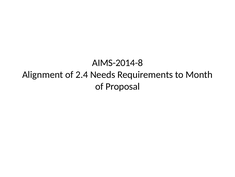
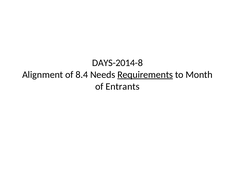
AIMS-2014-8: AIMS-2014-8 -> DAYS-2014-8
2.4: 2.4 -> 8.4
Requirements underline: none -> present
Proposal: Proposal -> Entrants
